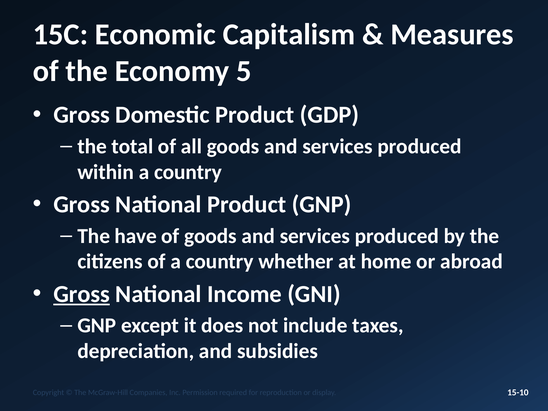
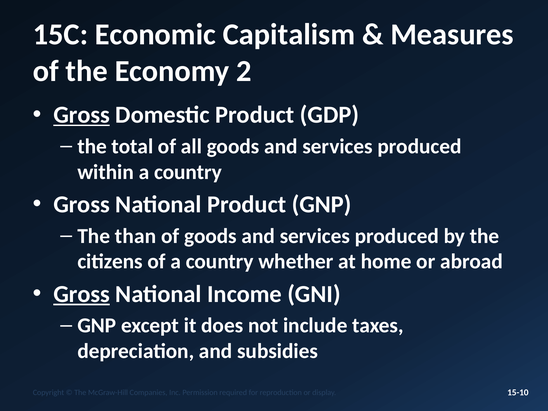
5: 5 -> 2
Gross at (82, 115) underline: none -> present
have: have -> than
